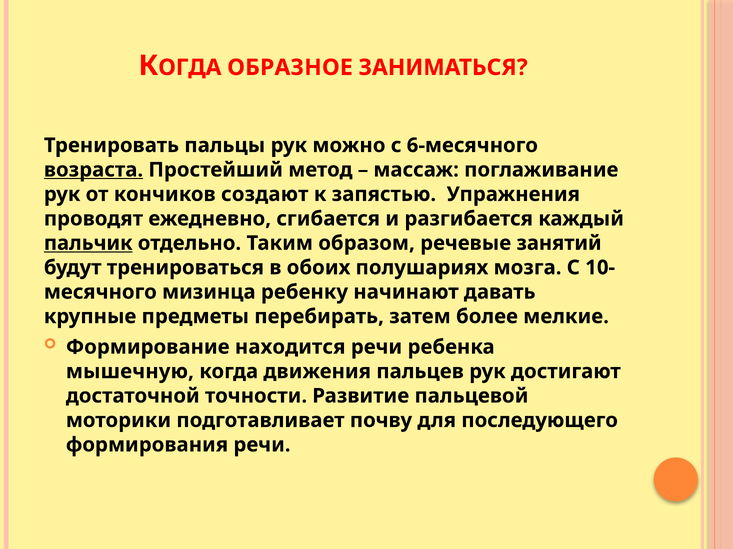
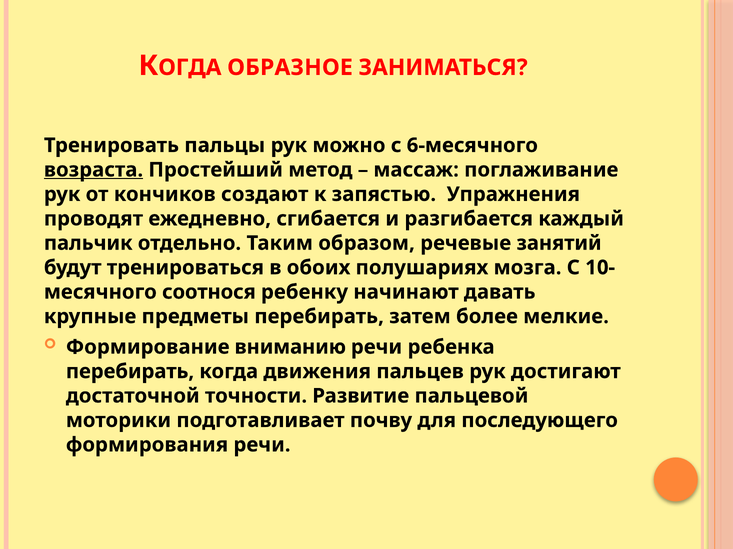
пальчик underline: present -> none
мизинца: мизинца -> соотнося
находится: находится -> вниманию
мышечную at (130, 372): мышечную -> перебирать
